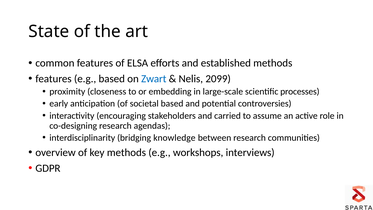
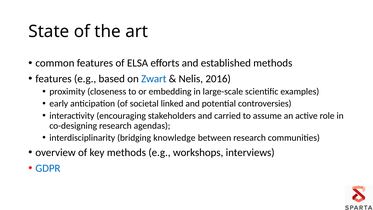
2099: 2099 -> 2016
processes: processes -> examples
societal based: based -> linked
GDPR colour: black -> blue
